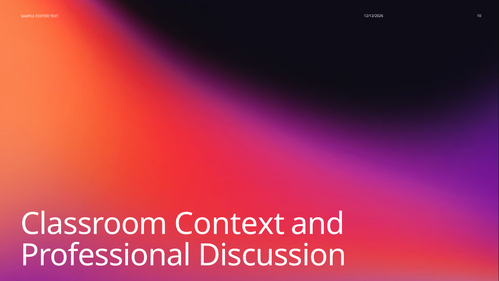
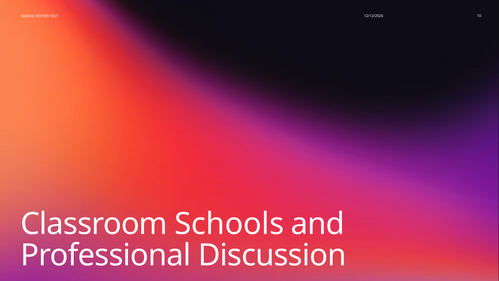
Context: Context -> Schools
